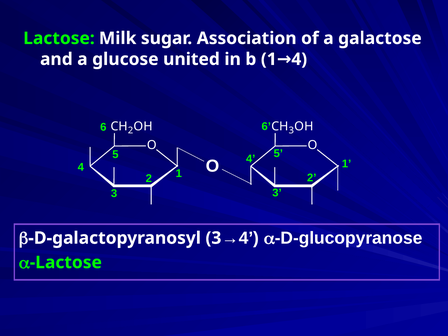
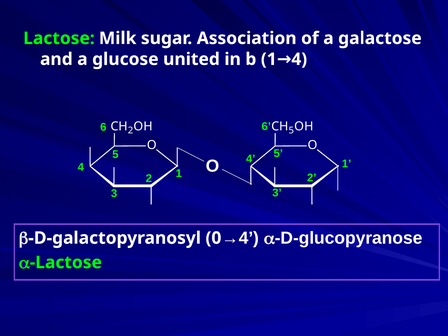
3 at (291, 130): 3 -> 5
3 at (213, 238): 3 -> 0
